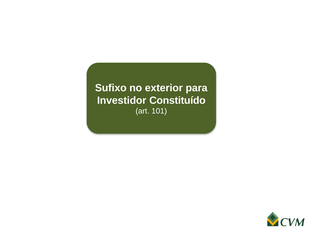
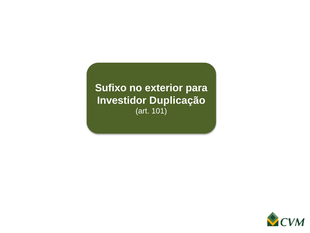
Constituído: Constituído -> Duplicação
